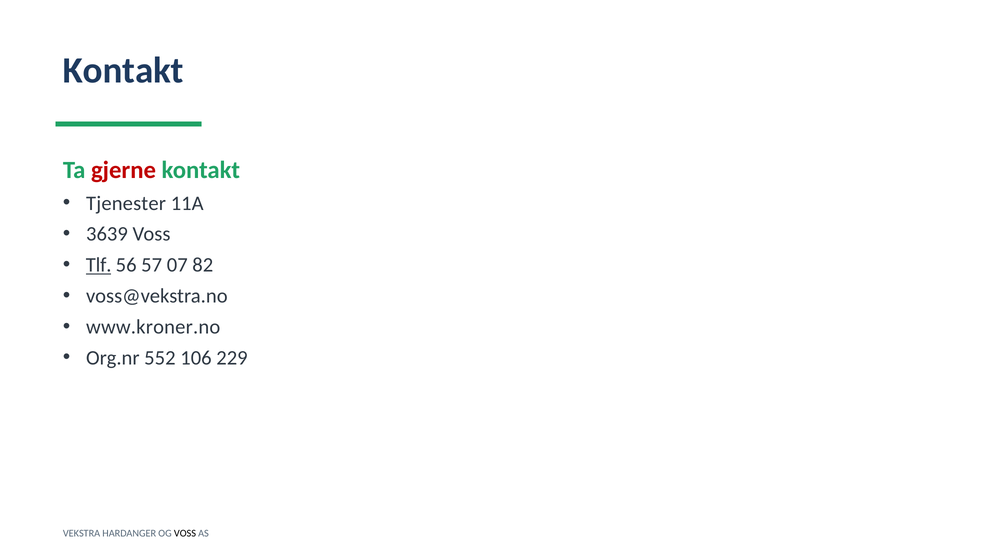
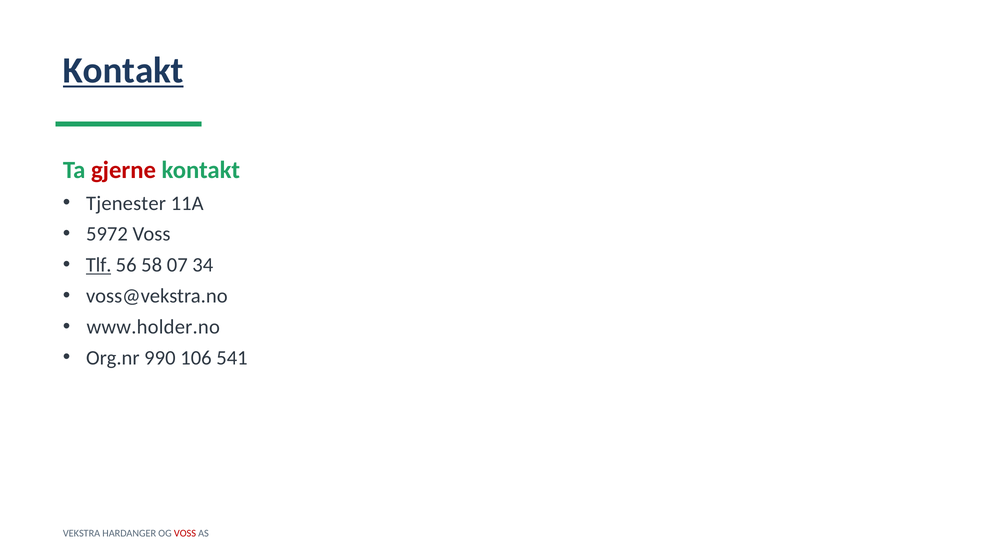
Kontakt at (123, 71) underline: none -> present
3639: 3639 -> 5972
57: 57 -> 58
82: 82 -> 34
www.kroner.no: www.kroner.no -> www.holder.no
552: 552 -> 990
229: 229 -> 541
VOSS at (185, 534) colour: black -> red
